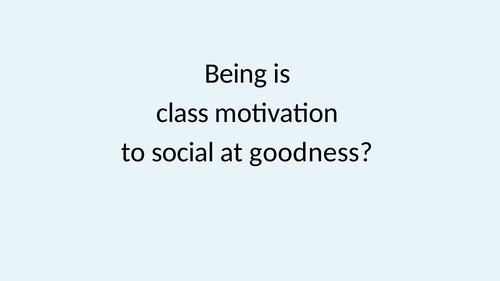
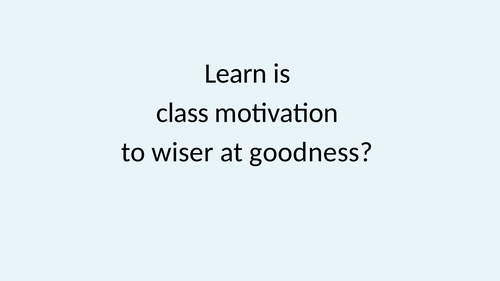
Being: Being -> Learn
social: social -> wiser
